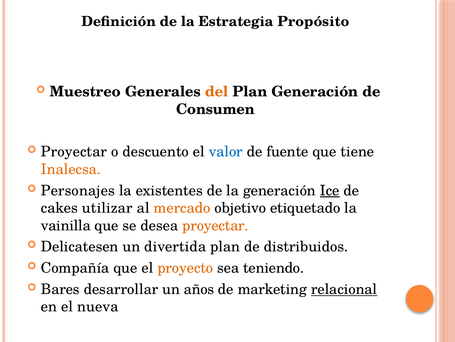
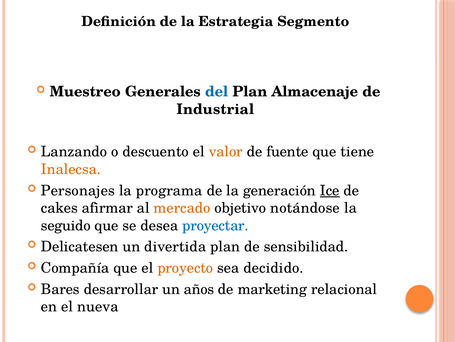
Propósito: Propósito -> Segmento
del colour: orange -> blue
Plan Generación: Generación -> Almacenaje
Consumen: Consumen -> Industrial
Proyectar at (74, 152): Proyectar -> Lanzando
valor colour: blue -> orange
existentes: existentes -> programa
utilizar: utilizar -> afirmar
etiquetado: etiquetado -> notándose
vainilla: vainilla -> seguido
proyectar at (215, 225) colour: orange -> blue
distribuidos: distribuidos -> sensibilidad
teniendo: teniendo -> decidido
relacional underline: present -> none
